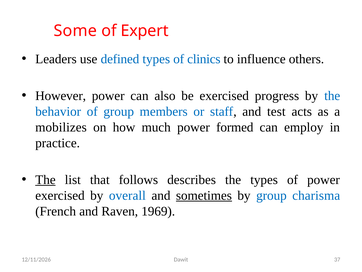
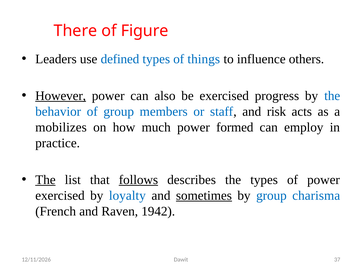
Some: Some -> There
Expert: Expert -> Figure
clinics: clinics -> things
However underline: none -> present
test: test -> risk
follows underline: none -> present
overall: overall -> loyalty
1969: 1969 -> 1942
